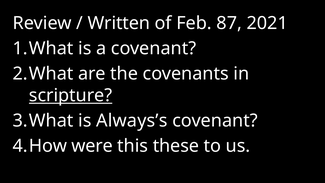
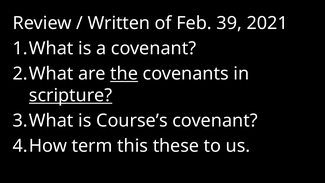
87: 87 -> 39
the underline: none -> present
Always’s: Always’s -> Course’s
were: were -> term
